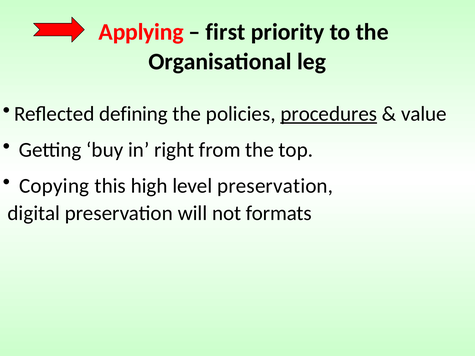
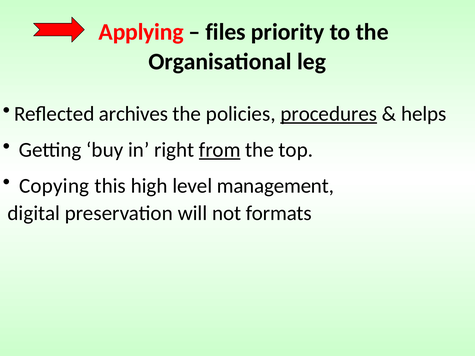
first: first -> files
defining: defining -> archives
value: value -> helps
from underline: none -> present
level preservation: preservation -> management
